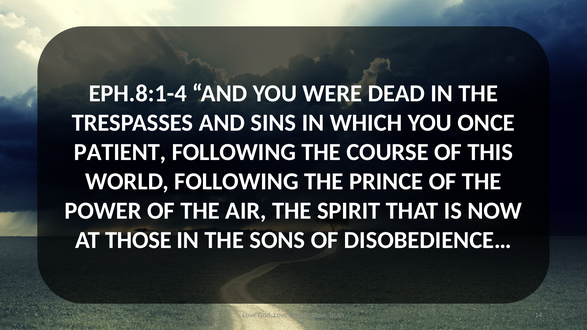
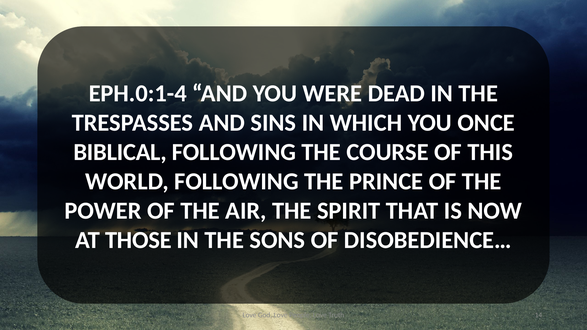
EPH.8:1-4: EPH.8:1-4 -> EPH.0:1-4
PATIENT: PATIENT -> BIBLICAL
